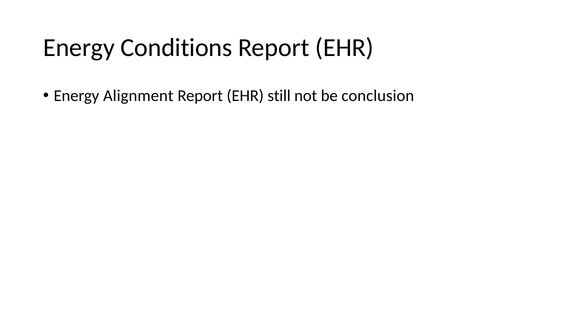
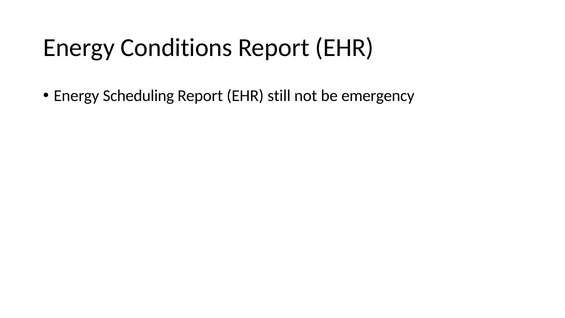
Alignment: Alignment -> Scheduling
conclusion: conclusion -> emergency
